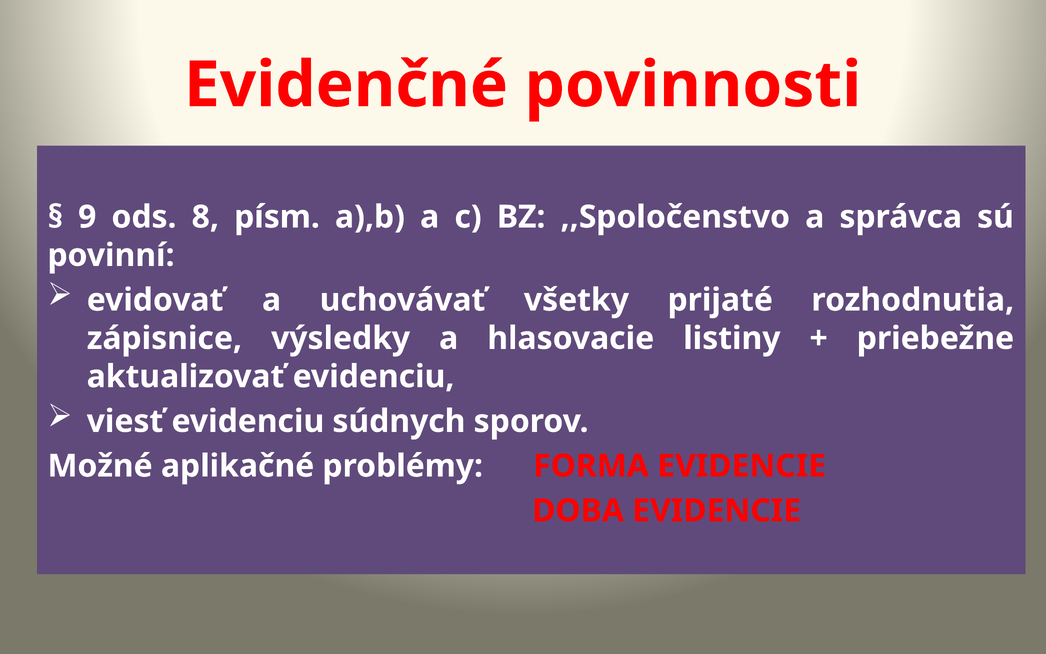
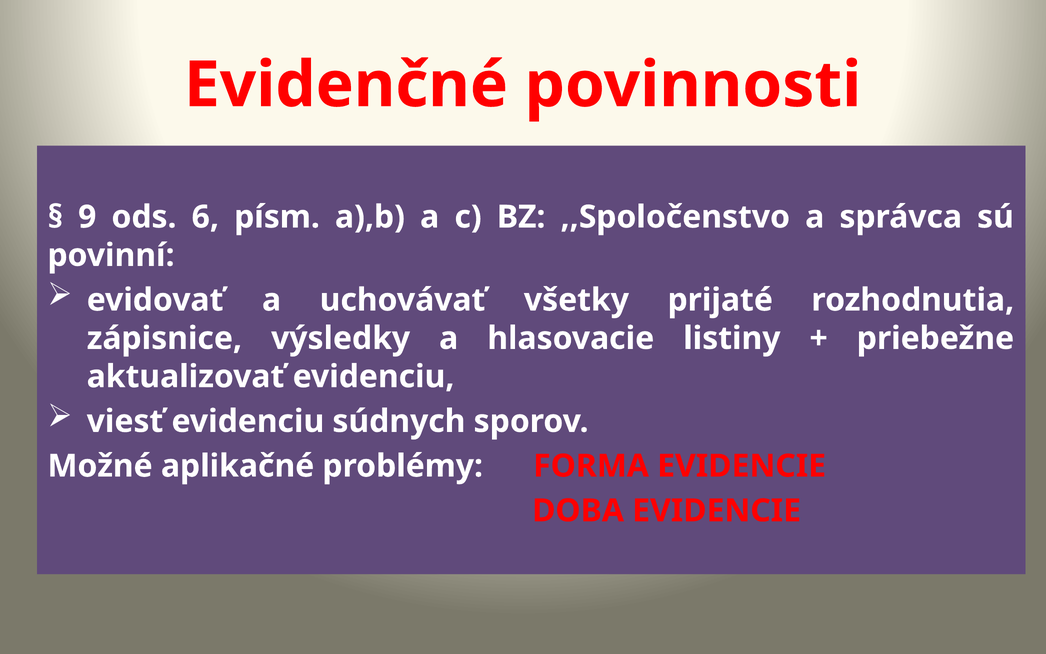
8: 8 -> 6
